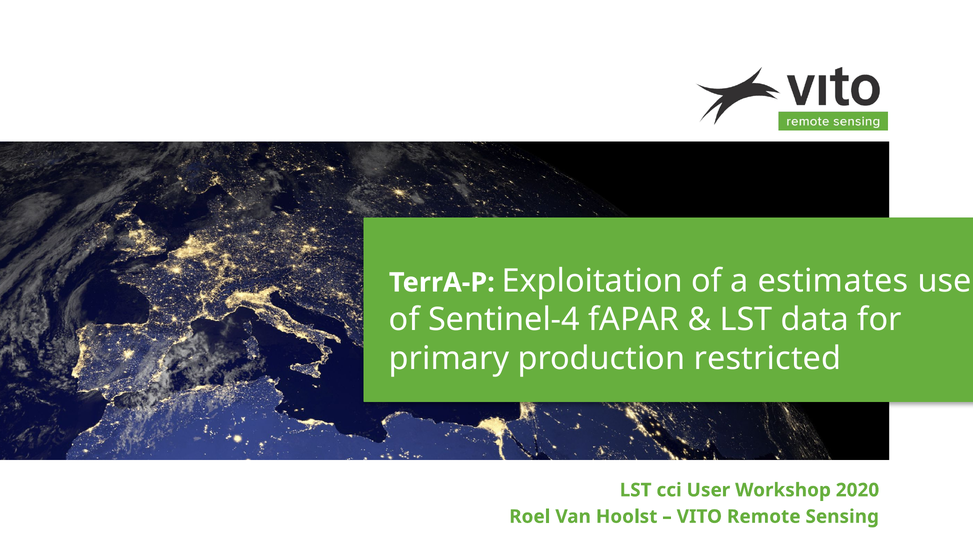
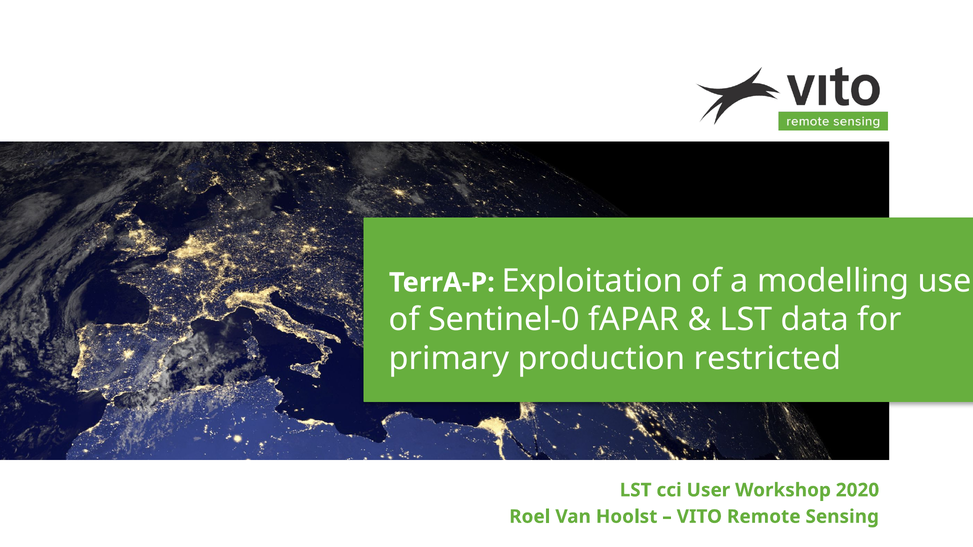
estimates: estimates -> modelling
Sentinel-4: Sentinel-4 -> Sentinel-0
